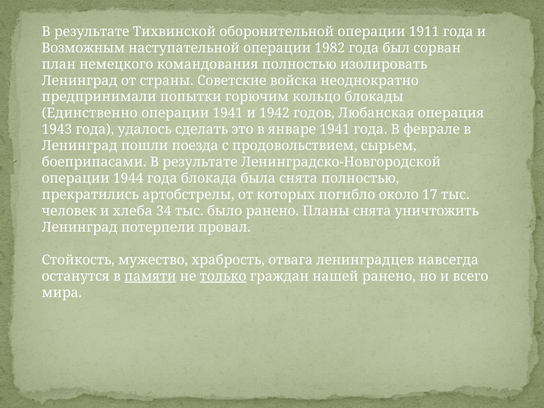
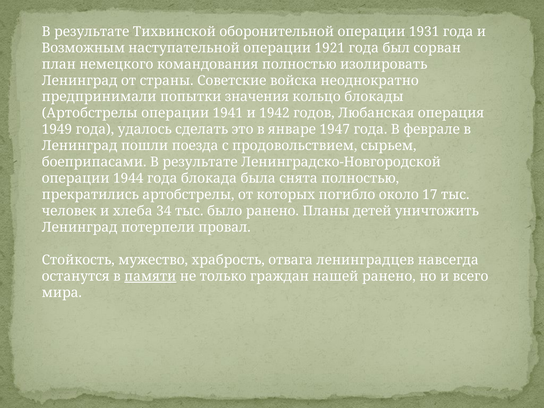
1911: 1911 -> 1931
1982: 1982 -> 1921
горючим: горючим -> значения
Единственно at (90, 113): Единственно -> Артобстрелы
1943: 1943 -> 1949
январе 1941: 1941 -> 1947
Планы снята: снята -> детей
только underline: present -> none
